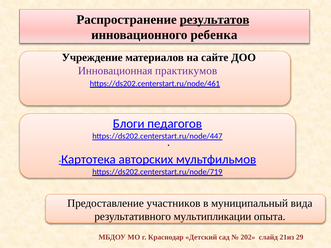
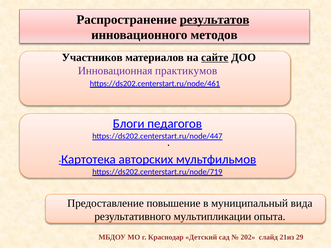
ребенка: ребенка -> методов
Учреждение: Учреждение -> Участников
сайте underline: none -> present
участников: участников -> повышение
